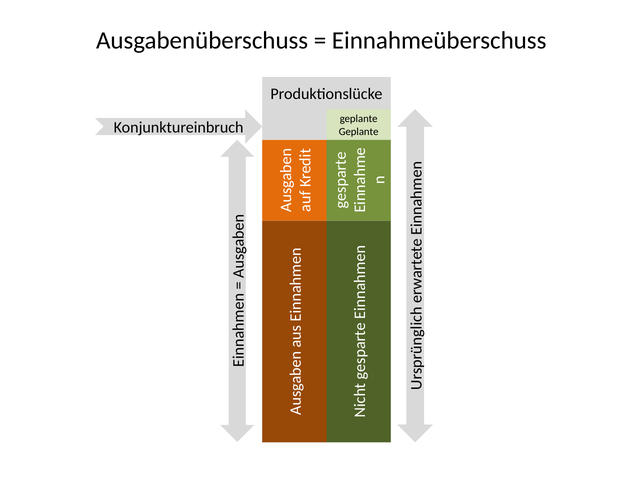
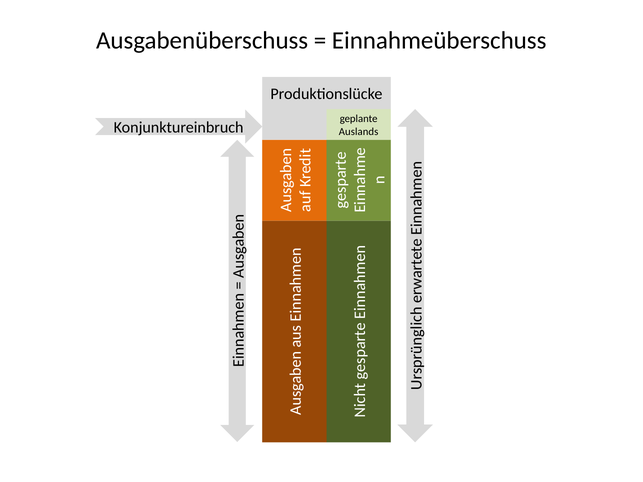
Geplante at (359, 132): Geplante -> Auslands
